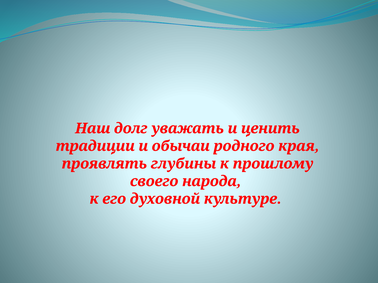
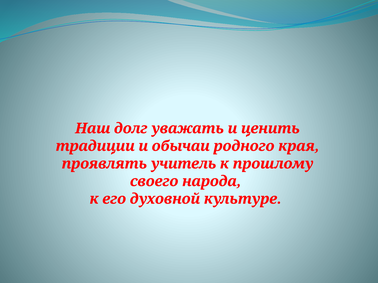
глубины: глубины -> учитель
